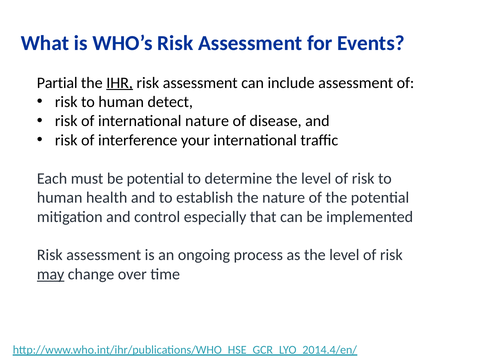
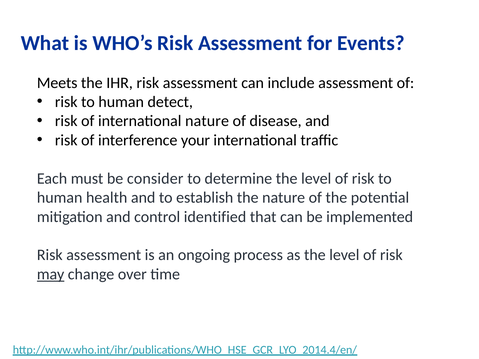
Partial: Partial -> Meets
IHR underline: present -> none
be potential: potential -> consider
especially: especially -> identified
